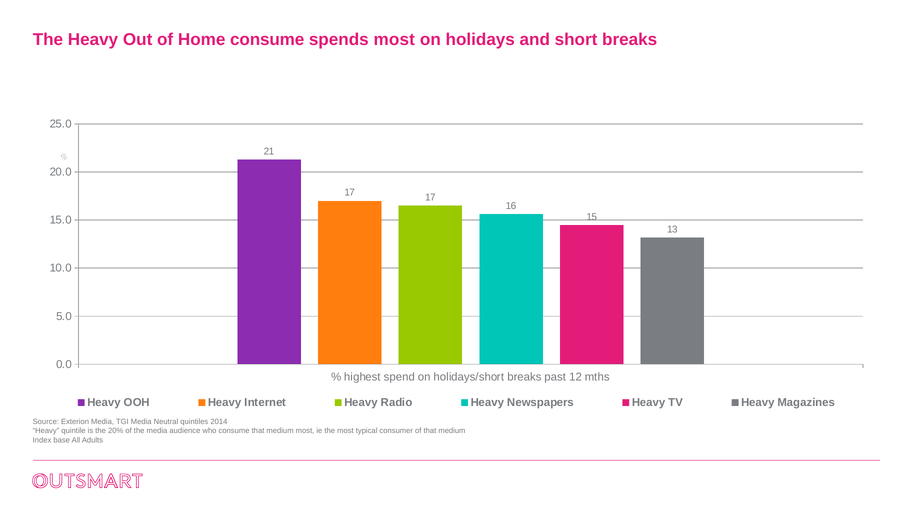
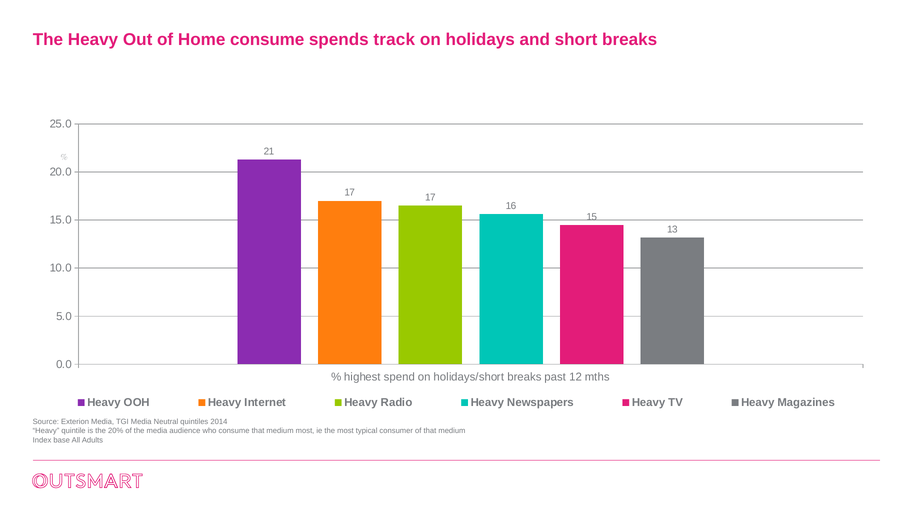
spends most: most -> track
